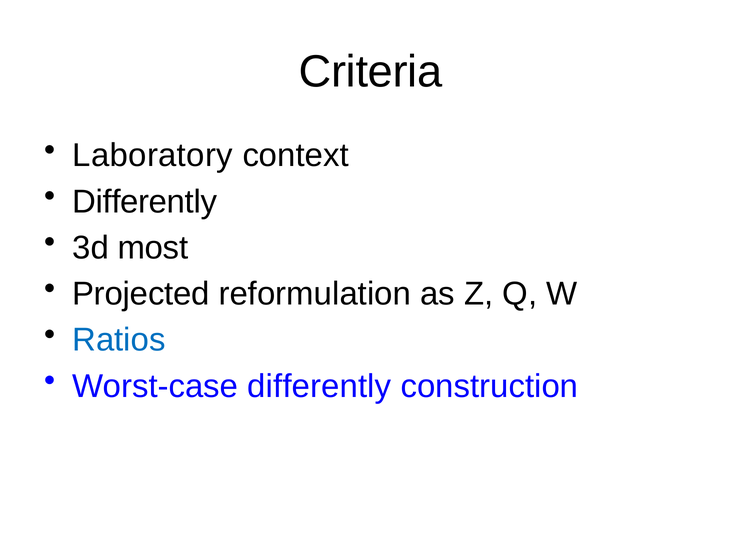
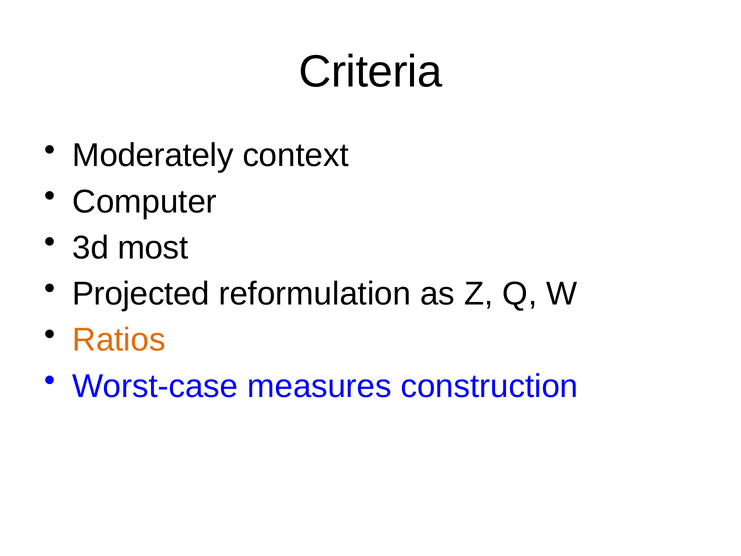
Laboratory: Laboratory -> Moderately
Differently at (145, 202): Differently -> Computer
Ratios colour: blue -> orange
Worst-case differently: differently -> measures
